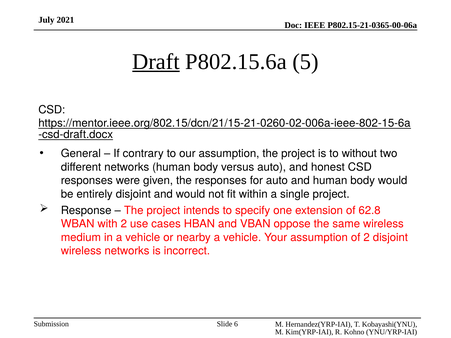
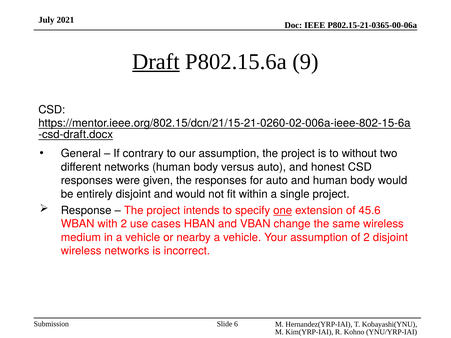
5: 5 -> 9
one underline: none -> present
62.8: 62.8 -> 45.6
oppose: oppose -> change
